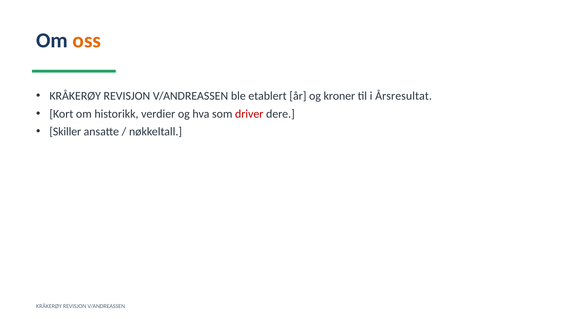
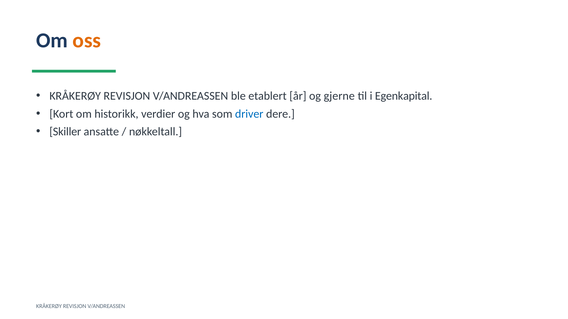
kroner: kroner -> gjerne
Årsresultat: Årsresultat -> Egenkapital
driver colour: red -> blue
